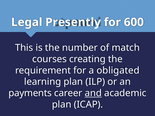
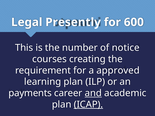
match: match -> notice
obligated: obligated -> approved
ICAP underline: none -> present
